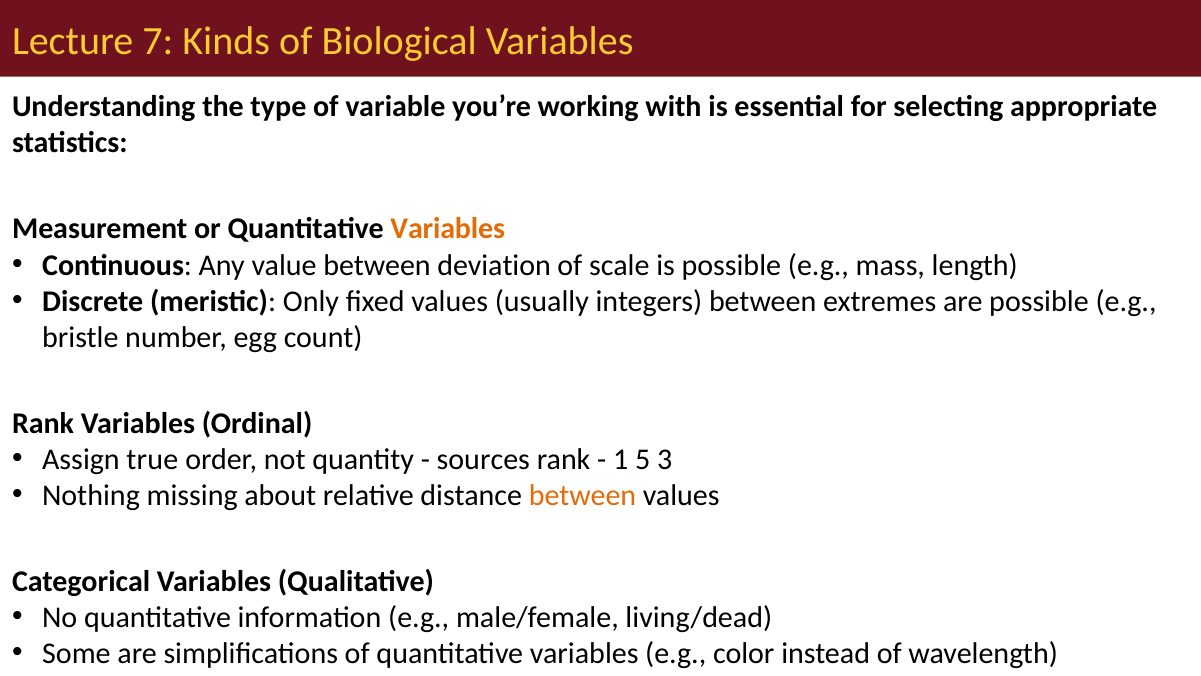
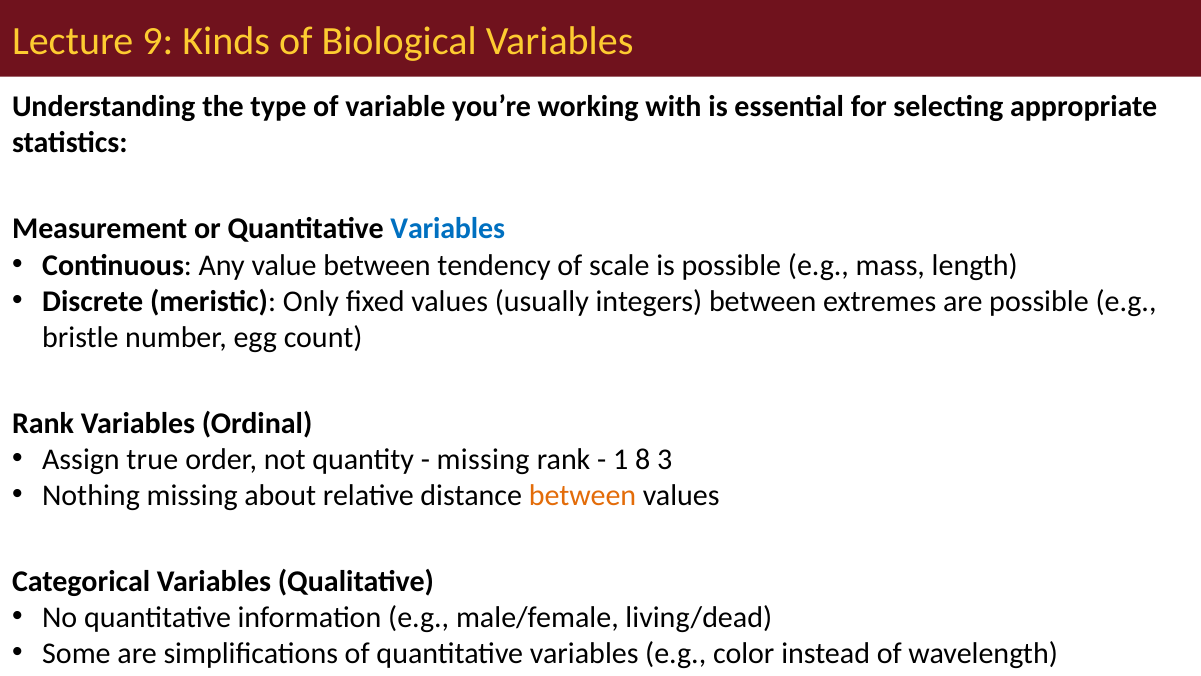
7: 7 -> 9
Variables at (448, 229) colour: orange -> blue
deviation: deviation -> tendency
sources at (483, 459): sources -> missing
5: 5 -> 8
